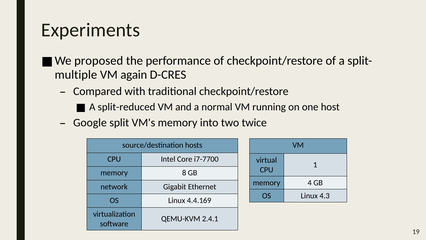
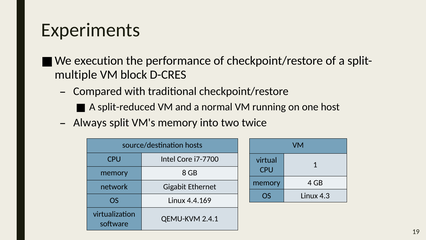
proposed: proposed -> execution
again: again -> block
Google: Google -> Always
